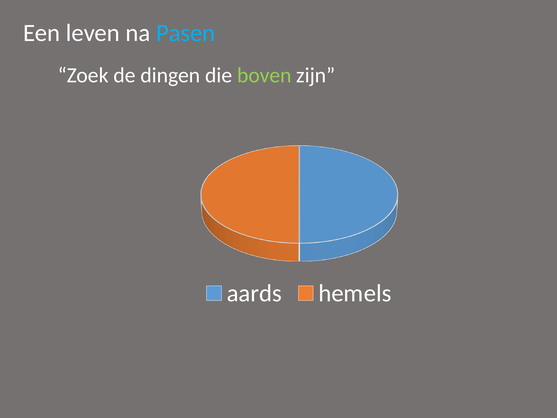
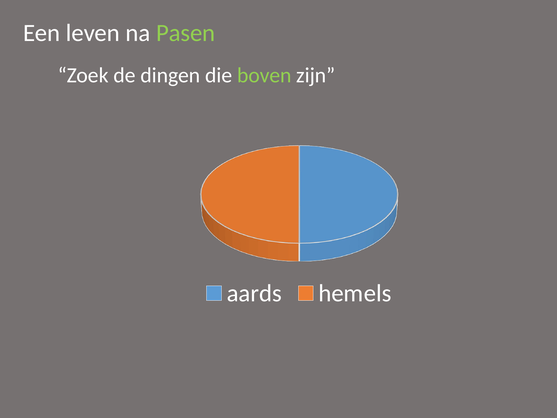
Pasen colour: light blue -> light green
